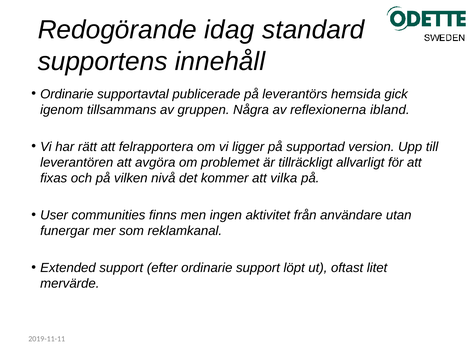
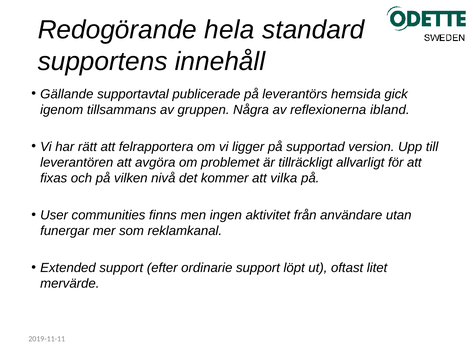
idag: idag -> hela
Ordinarie at (67, 94): Ordinarie -> Gällande
